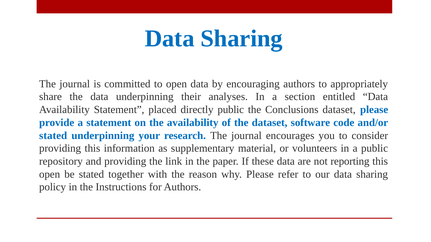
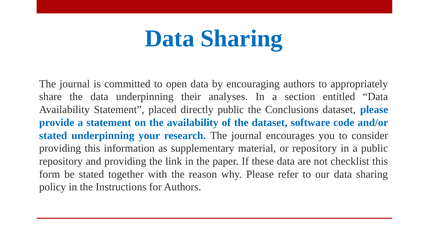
or volunteers: volunteers -> repository
reporting: reporting -> checklist
open at (50, 174): open -> form
